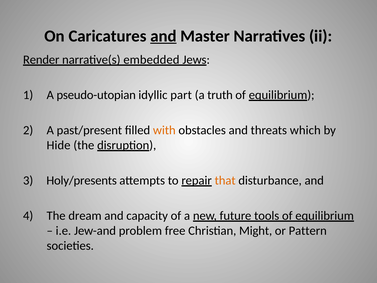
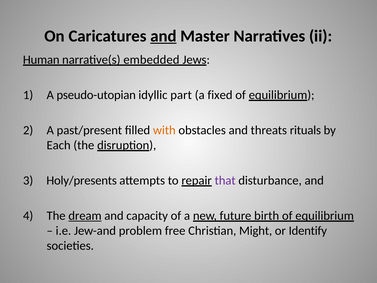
Render: Render -> Human
truth: truth -> fixed
which: which -> rituals
Hide: Hide -> Each
that colour: orange -> purple
dream underline: none -> present
tools: tools -> birth
Pattern: Pattern -> Identify
